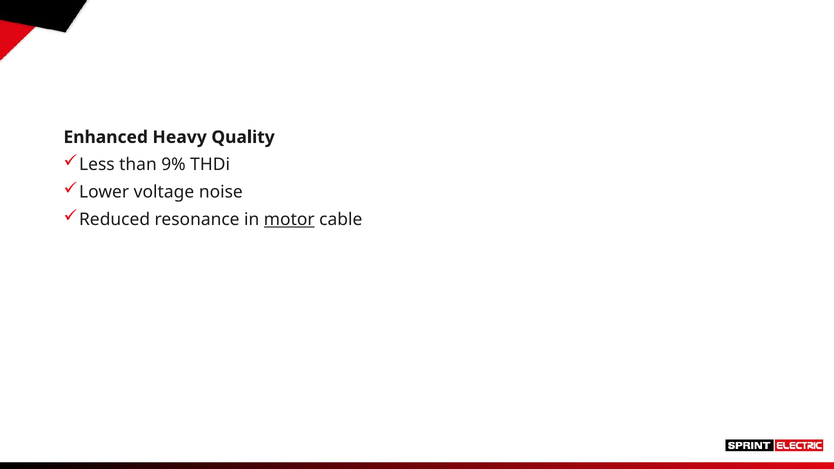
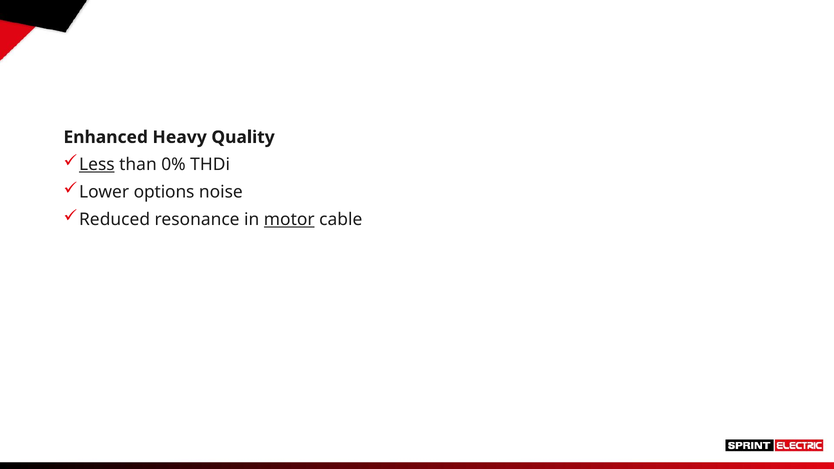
Less underline: none -> present
9%: 9% -> 0%
voltage: voltage -> options
